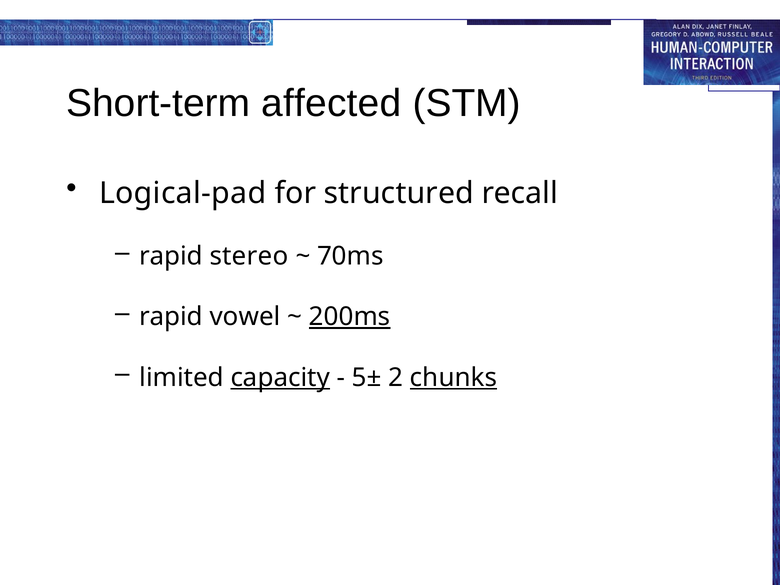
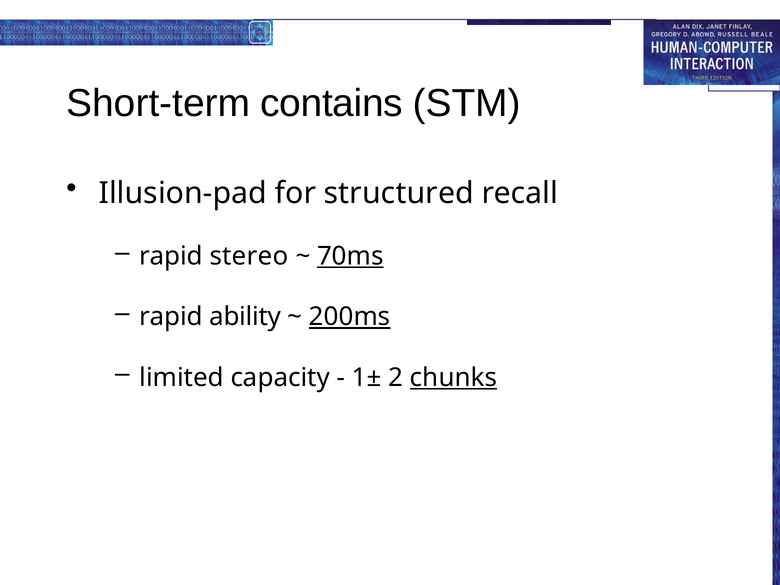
affected: affected -> contains
Logical-pad: Logical-pad -> Illusion-pad
70ms underline: none -> present
vowel: vowel -> ability
capacity underline: present -> none
5±: 5± -> 1±
